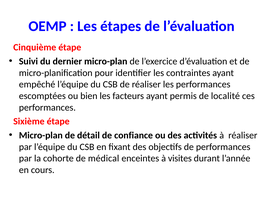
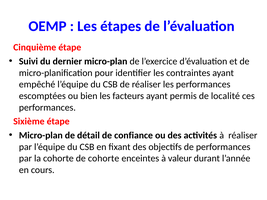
de médical: médical -> cohorte
visites: visites -> valeur
